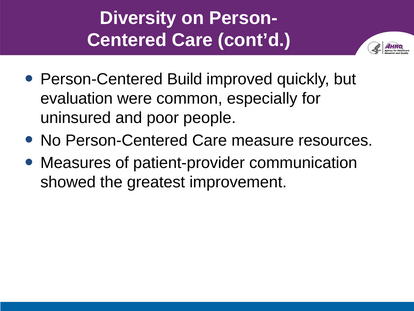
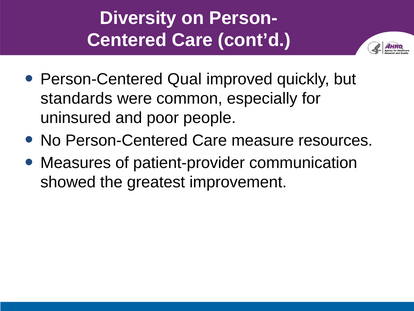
Build: Build -> Qual
evaluation: evaluation -> standards
